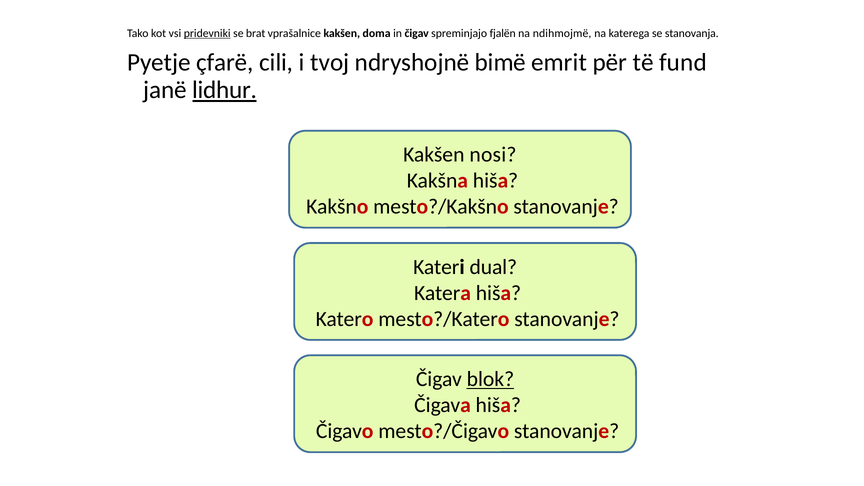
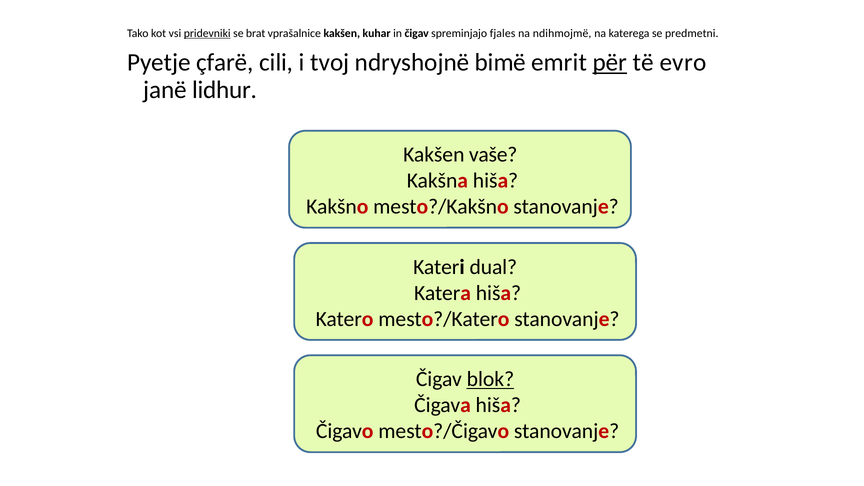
doma: doma -> kuhar
fjalën: fjalën -> fjales
stanovanja: stanovanja -> predmetni
për underline: none -> present
fund: fund -> evro
lidhur underline: present -> none
nosi: nosi -> vaše
